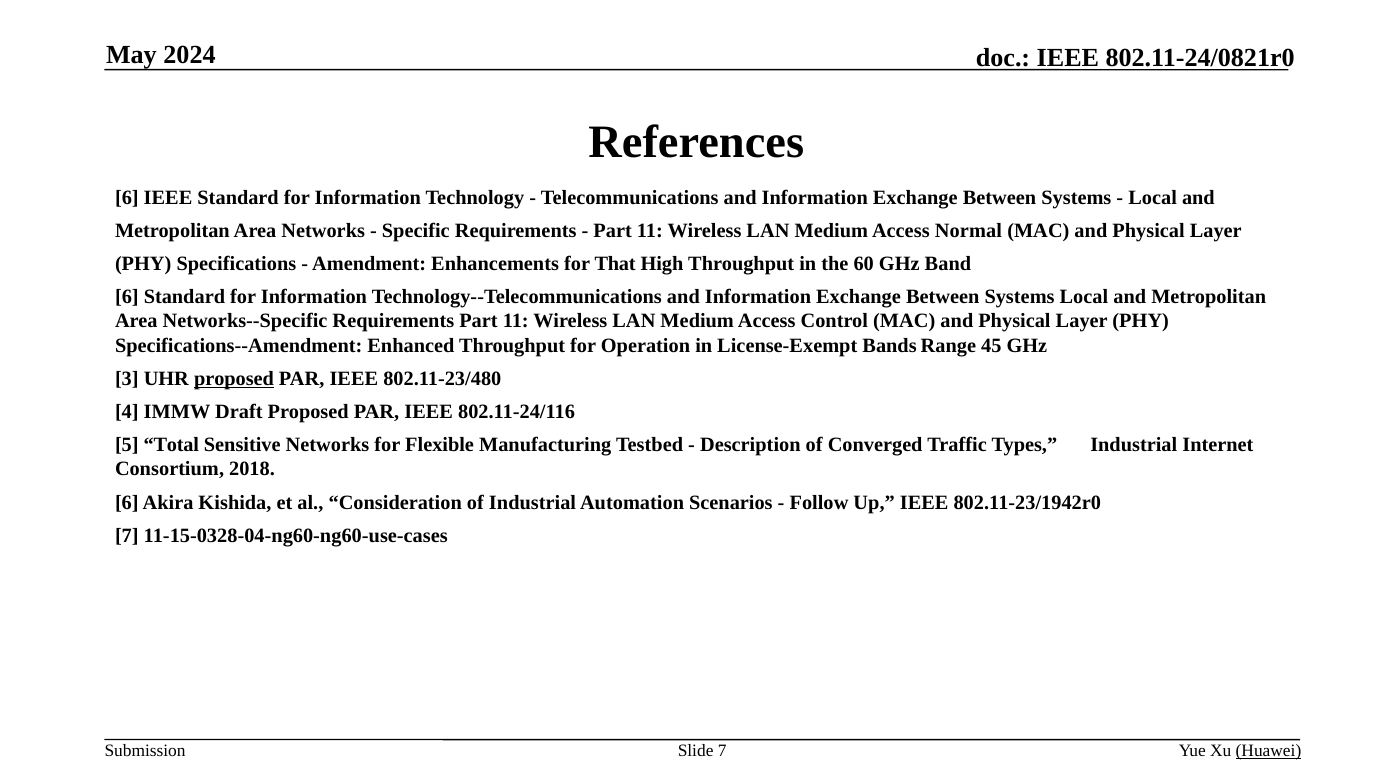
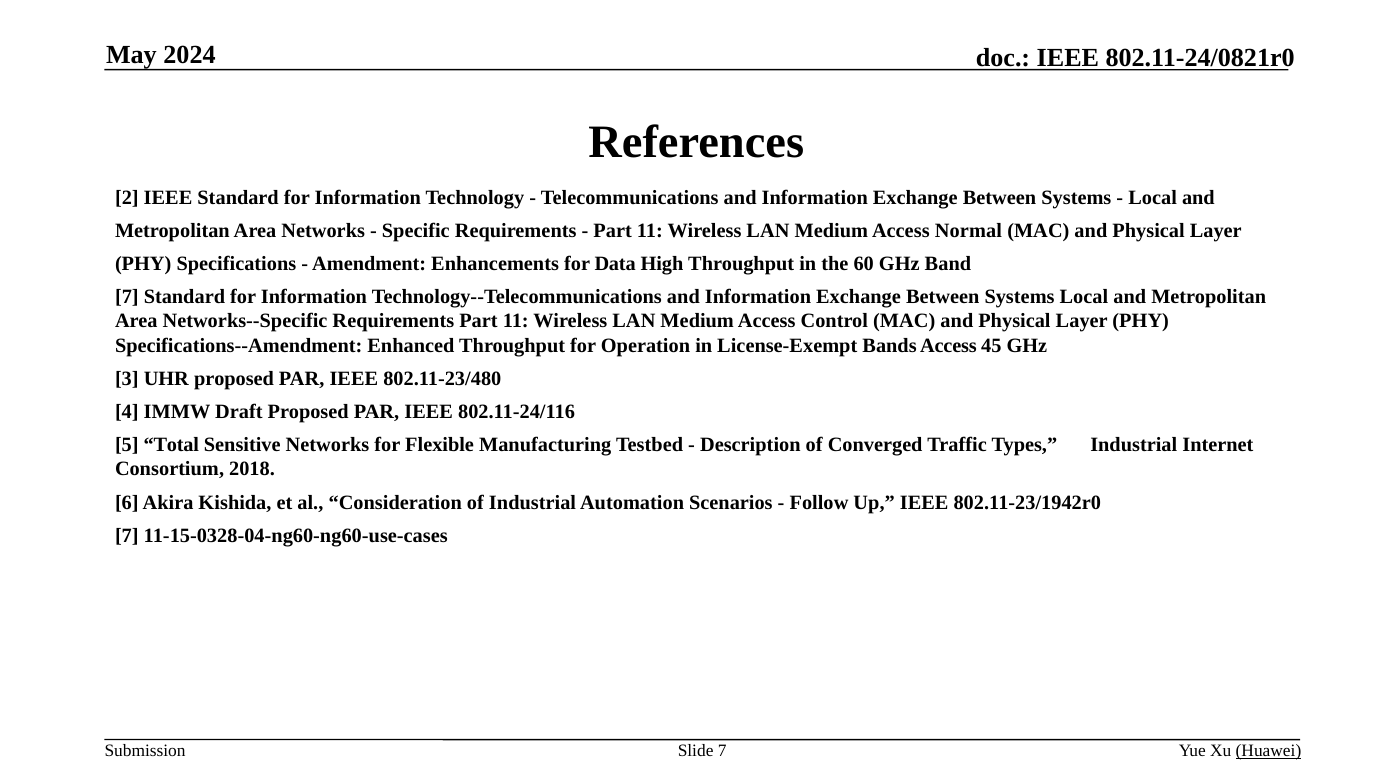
6 at (127, 198): 6 -> 2
That: That -> Data
6 at (127, 297): 6 -> 7
Bands Range: Range -> Access
proposed at (234, 379) underline: present -> none
